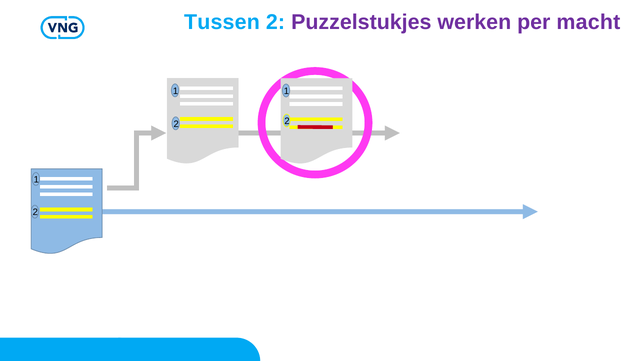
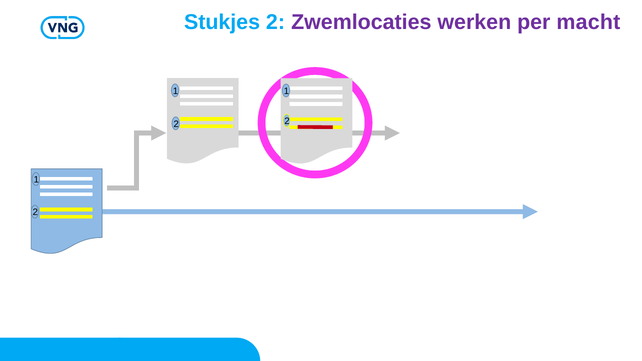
Tussen: Tussen -> Stukjes
Puzzelstukjes: Puzzelstukjes -> Zwemlocaties
